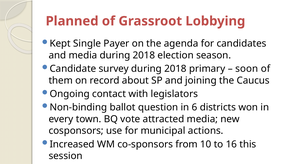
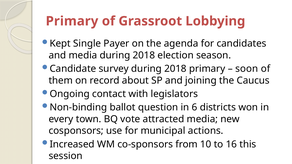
Planned at (72, 21): Planned -> Primary
